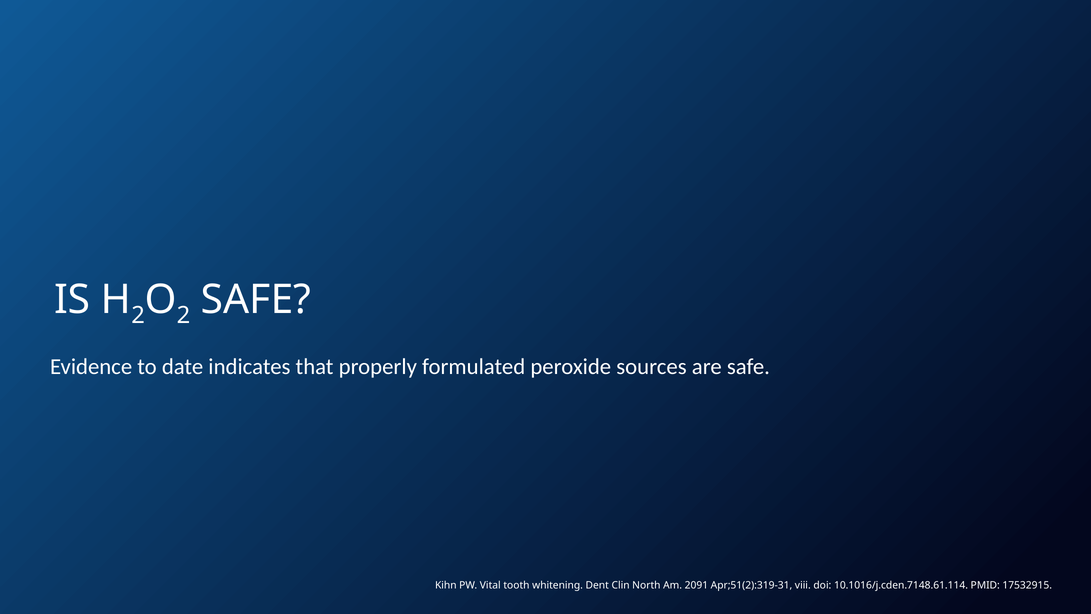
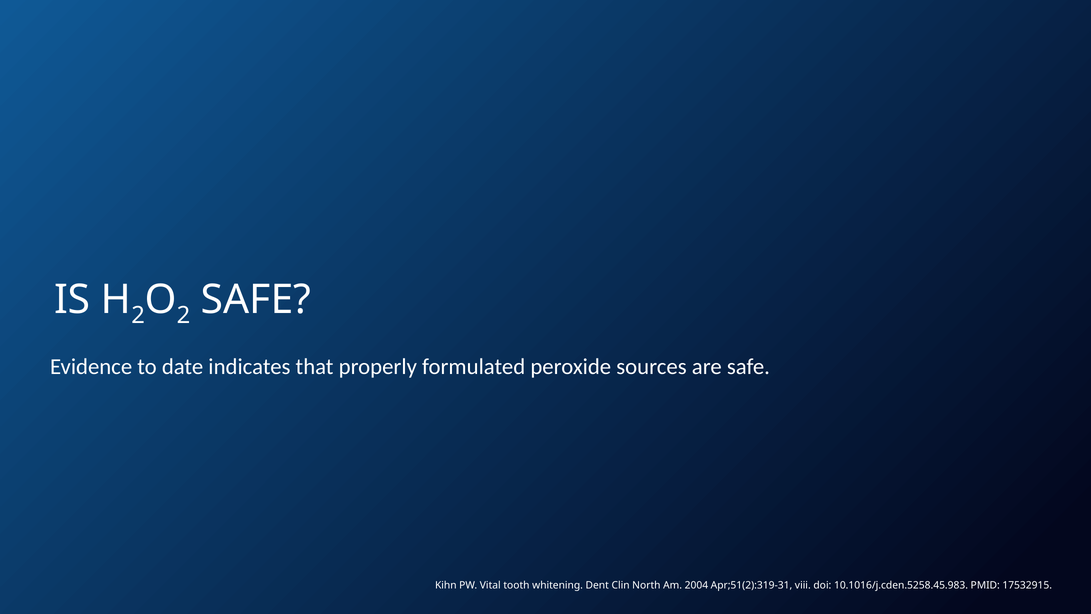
2091: 2091 -> 2004
10.1016/j.cden.7148.61.114: 10.1016/j.cden.7148.61.114 -> 10.1016/j.cden.5258.45.983
